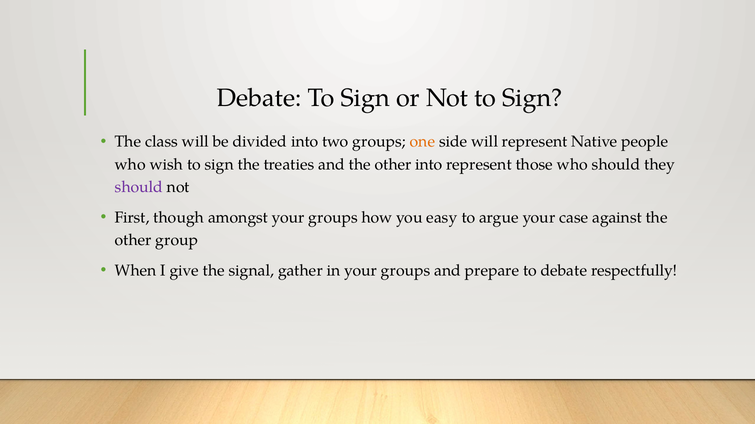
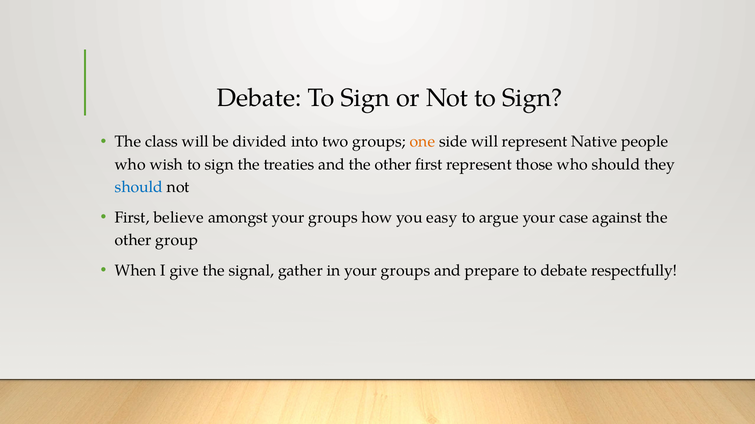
other into: into -> first
should at (139, 187) colour: purple -> blue
though: though -> believe
